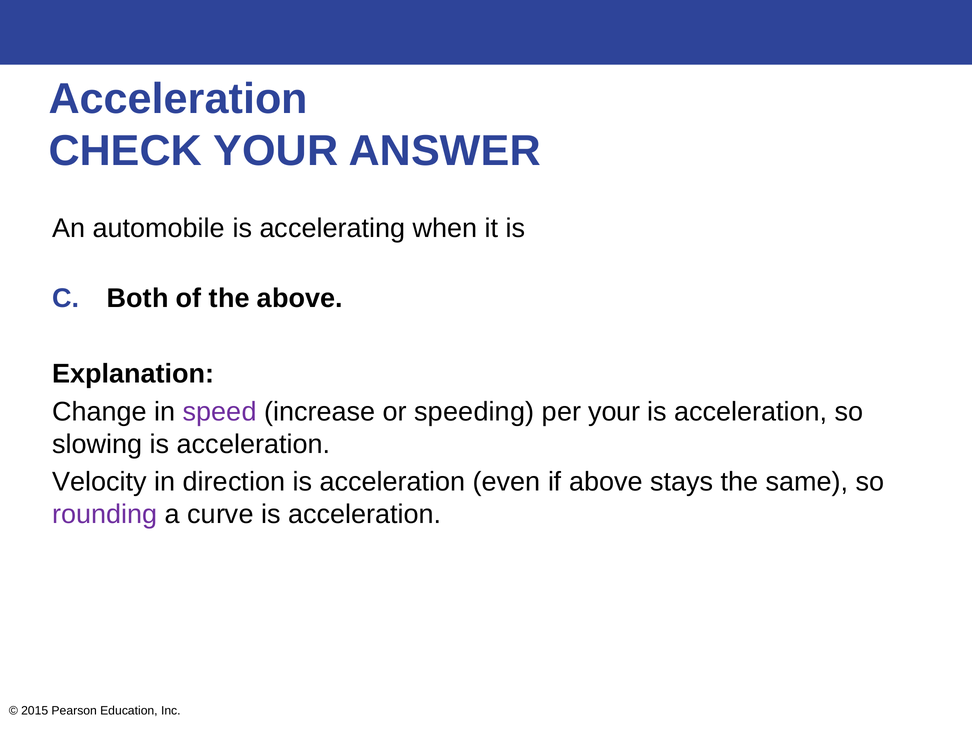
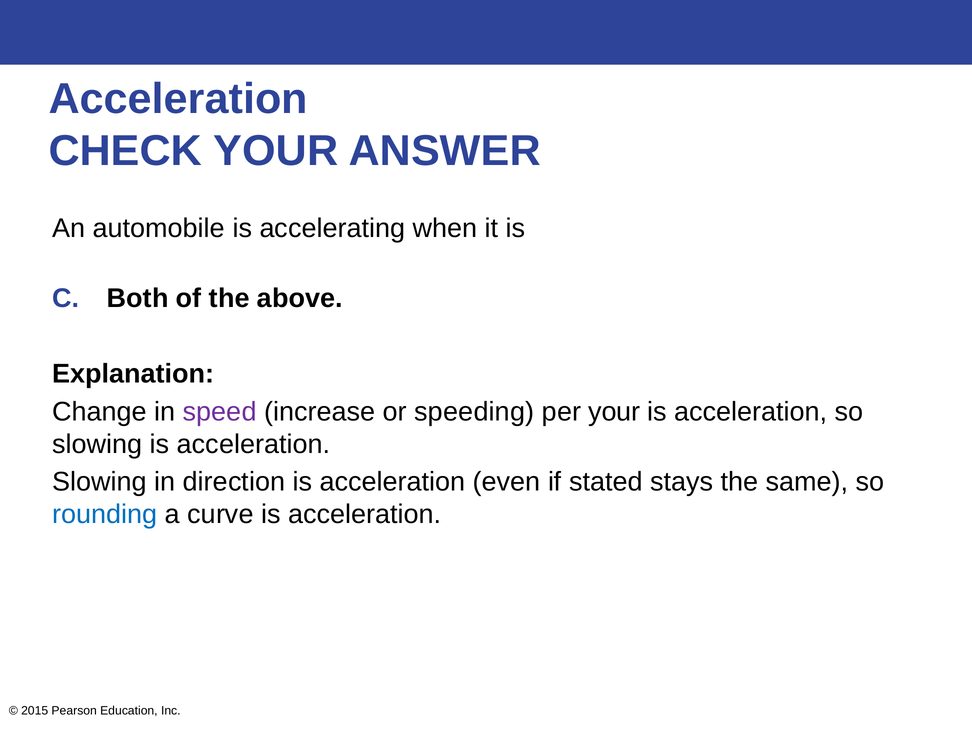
Velocity at (100, 482): Velocity -> Slowing
if above: above -> stated
rounding colour: purple -> blue
